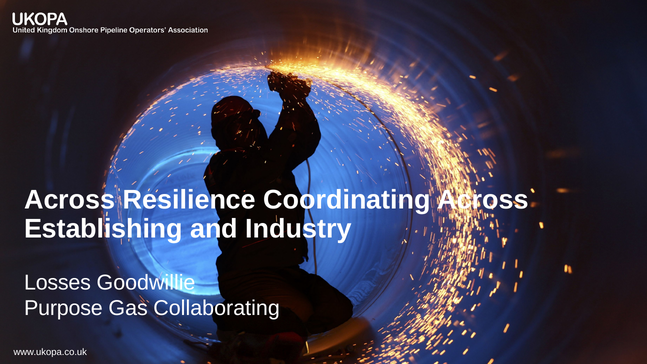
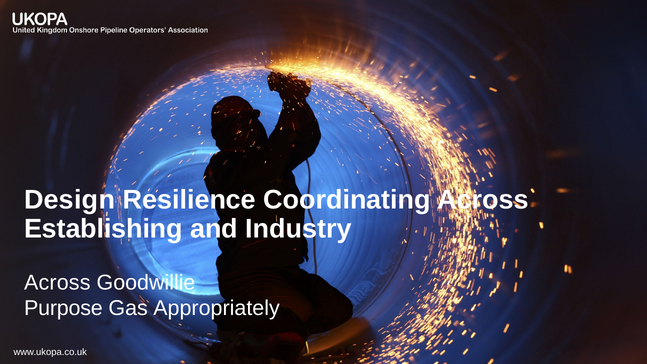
Across at (70, 200): Across -> Design
Losses at (57, 283): Losses -> Across
Collaborating: Collaborating -> Appropriately
